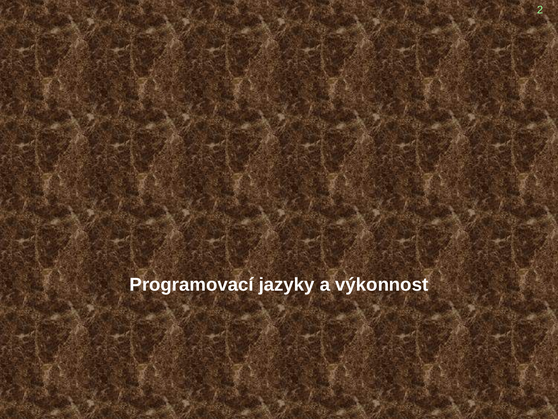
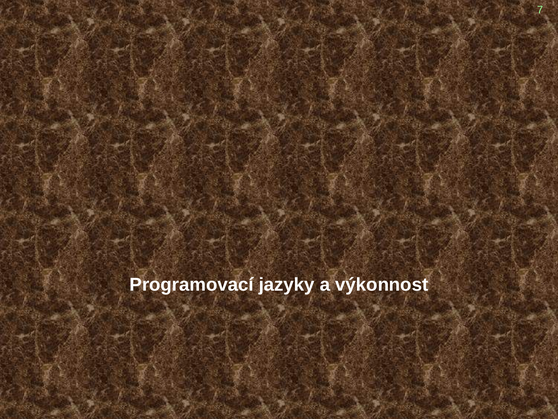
2: 2 -> 7
